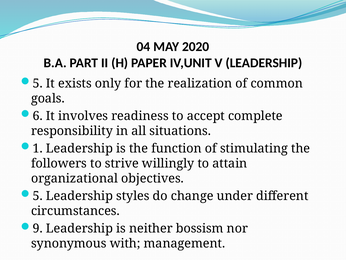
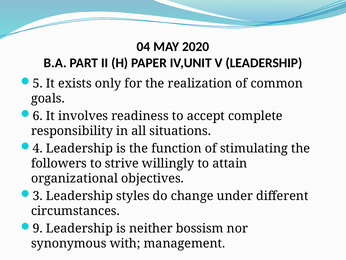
1: 1 -> 4
5 at (38, 196): 5 -> 3
